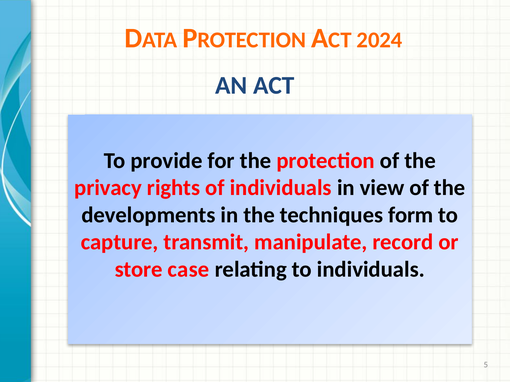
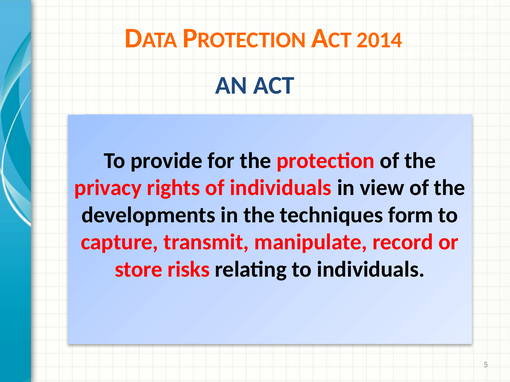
2024: 2024 -> 2014
case: case -> risks
